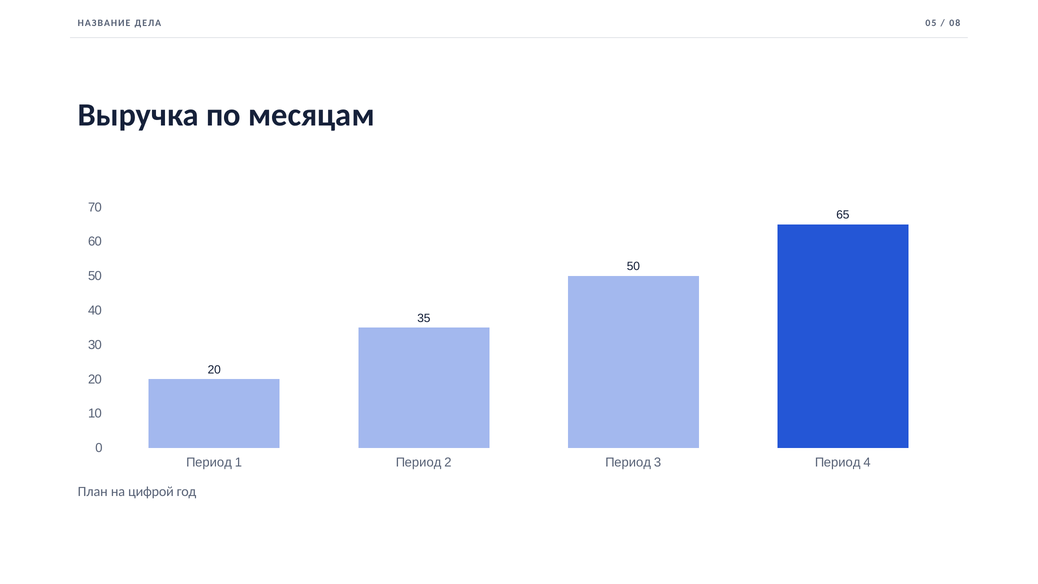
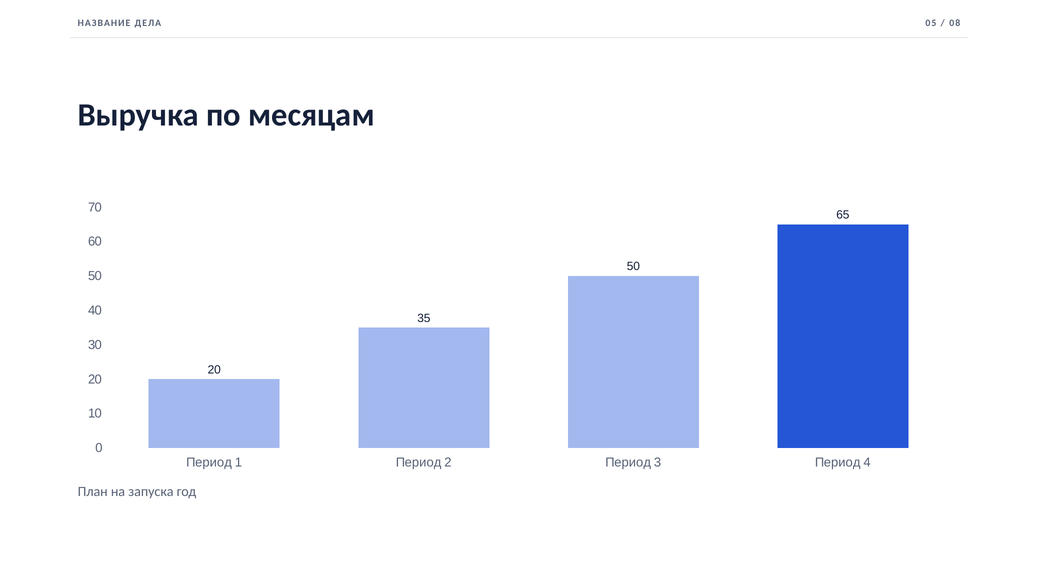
цифрой: цифрой -> запуска
